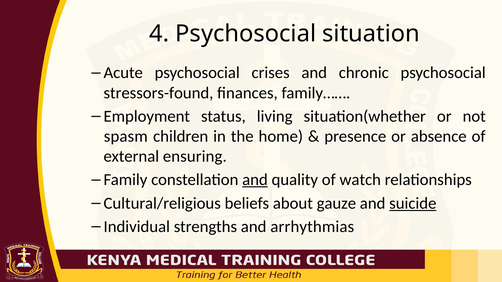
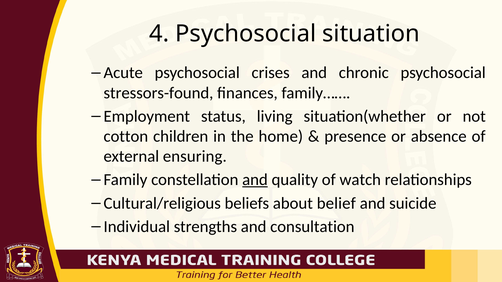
spasm: spasm -> cotton
gauze: gauze -> belief
suicide underline: present -> none
arrhythmias: arrhythmias -> consultation
